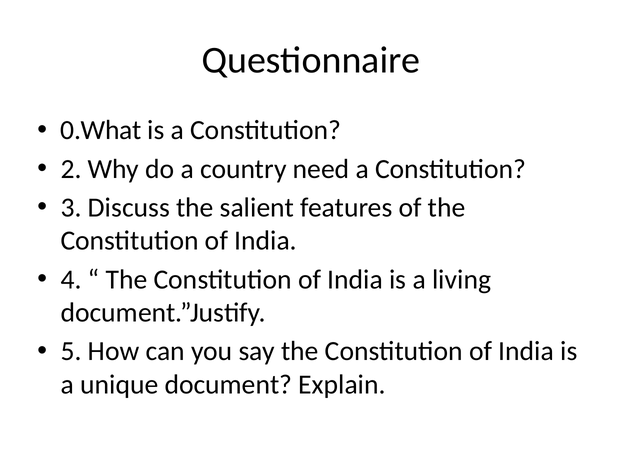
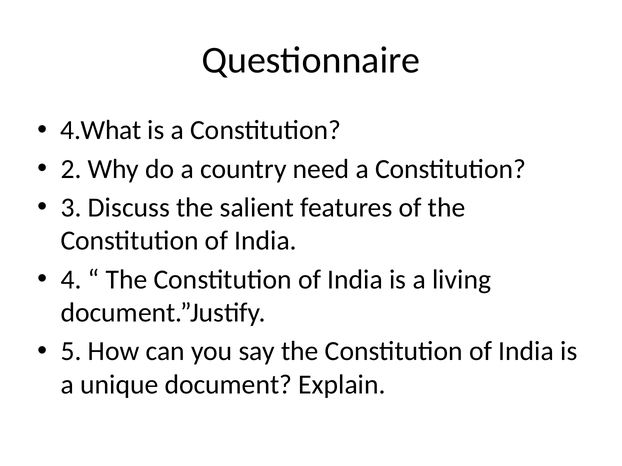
0.What: 0.What -> 4.What
